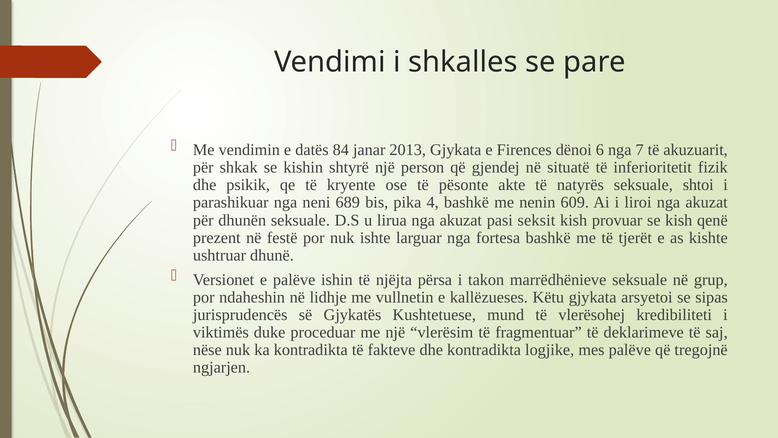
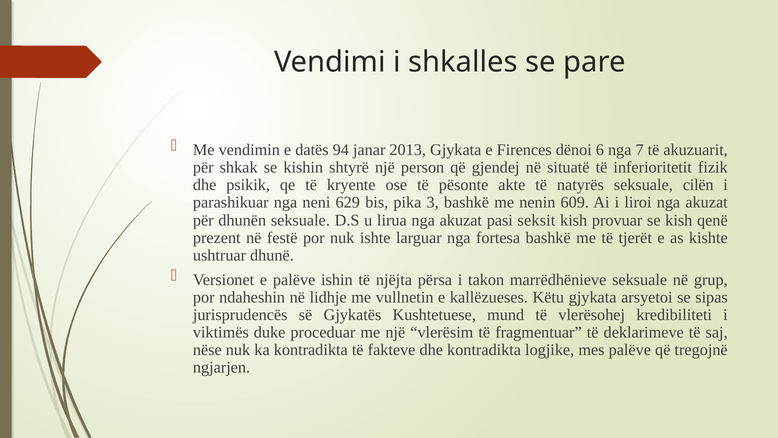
84: 84 -> 94
shtoi: shtoi -> cilën
689: 689 -> 629
4: 4 -> 3
